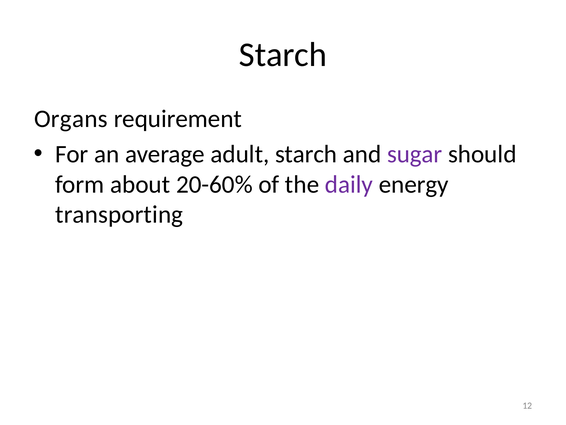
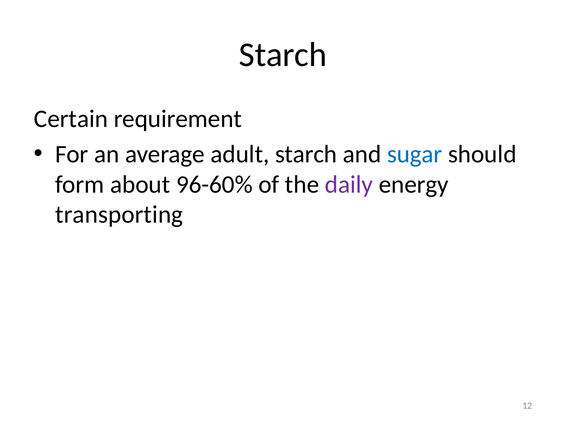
Organs: Organs -> Certain
sugar colour: purple -> blue
20-60%: 20-60% -> 96-60%
